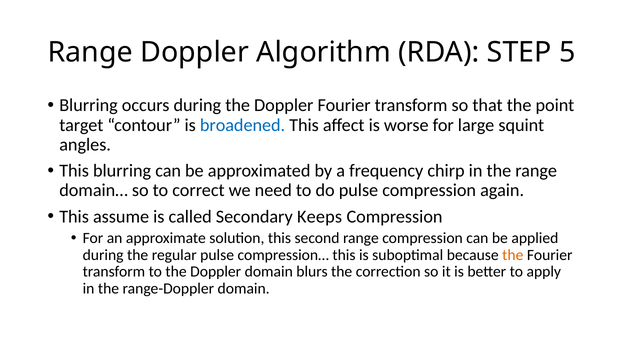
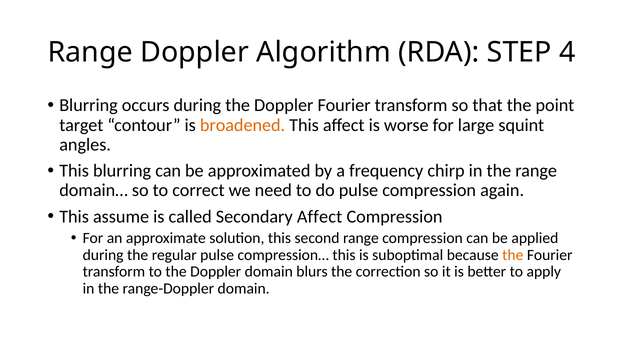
5: 5 -> 4
broadened colour: blue -> orange
Secondary Keeps: Keeps -> Affect
